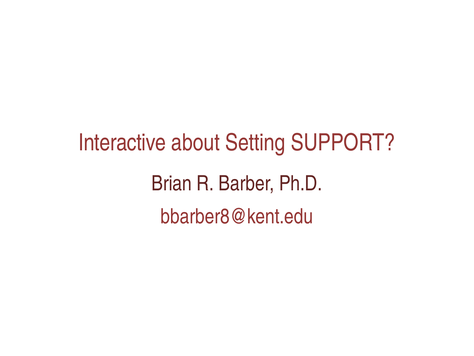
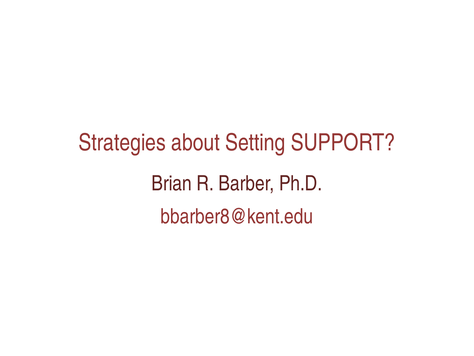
Interactive: Interactive -> Strategies
